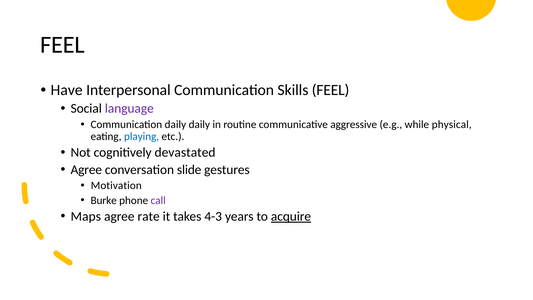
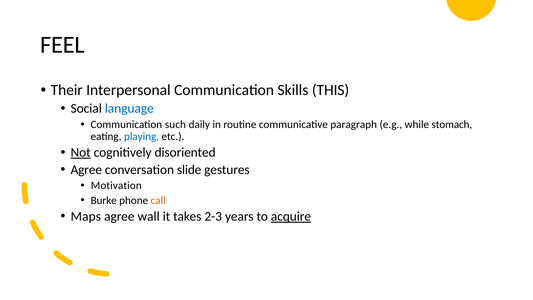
Have: Have -> Their
Skills FEEL: FEEL -> THIS
language colour: purple -> blue
Communication daily: daily -> such
aggressive: aggressive -> paragraph
physical: physical -> stomach
Not underline: none -> present
devastated: devastated -> disoriented
call colour: purple -> orange
rate: rate -> wall
4-3: 4-3 -> 2-3
